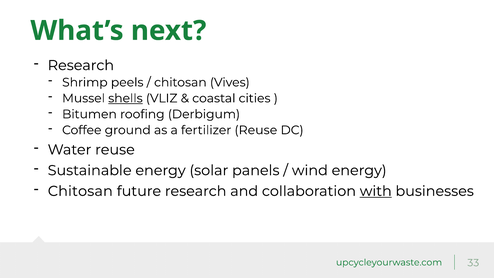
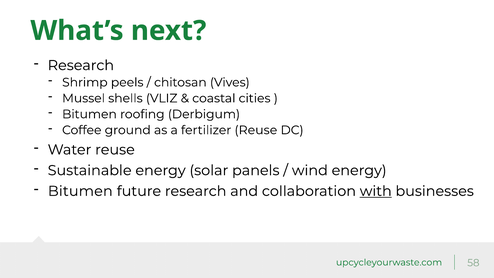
shells underline: present -> none
Chitosan at (80, 191): Chitosan -> Bitumen
33: 33 -> 58
